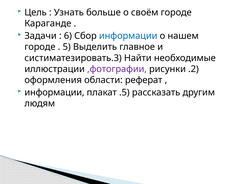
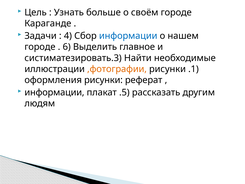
6: 6 -> 4
5: 5 -> 6
,фотографии colour: purple -> orange
.2: .2 -> .1
оформления области: области -> рисунки
